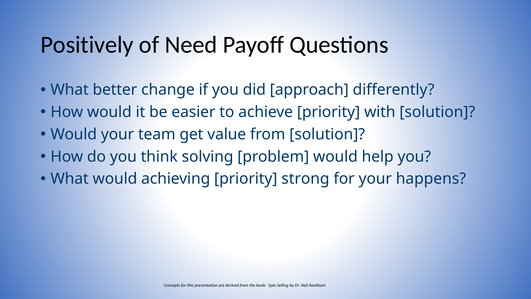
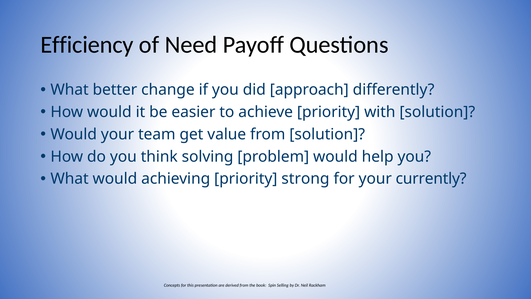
Positively: Positively -> Efficiency
happens: happens -> currently
